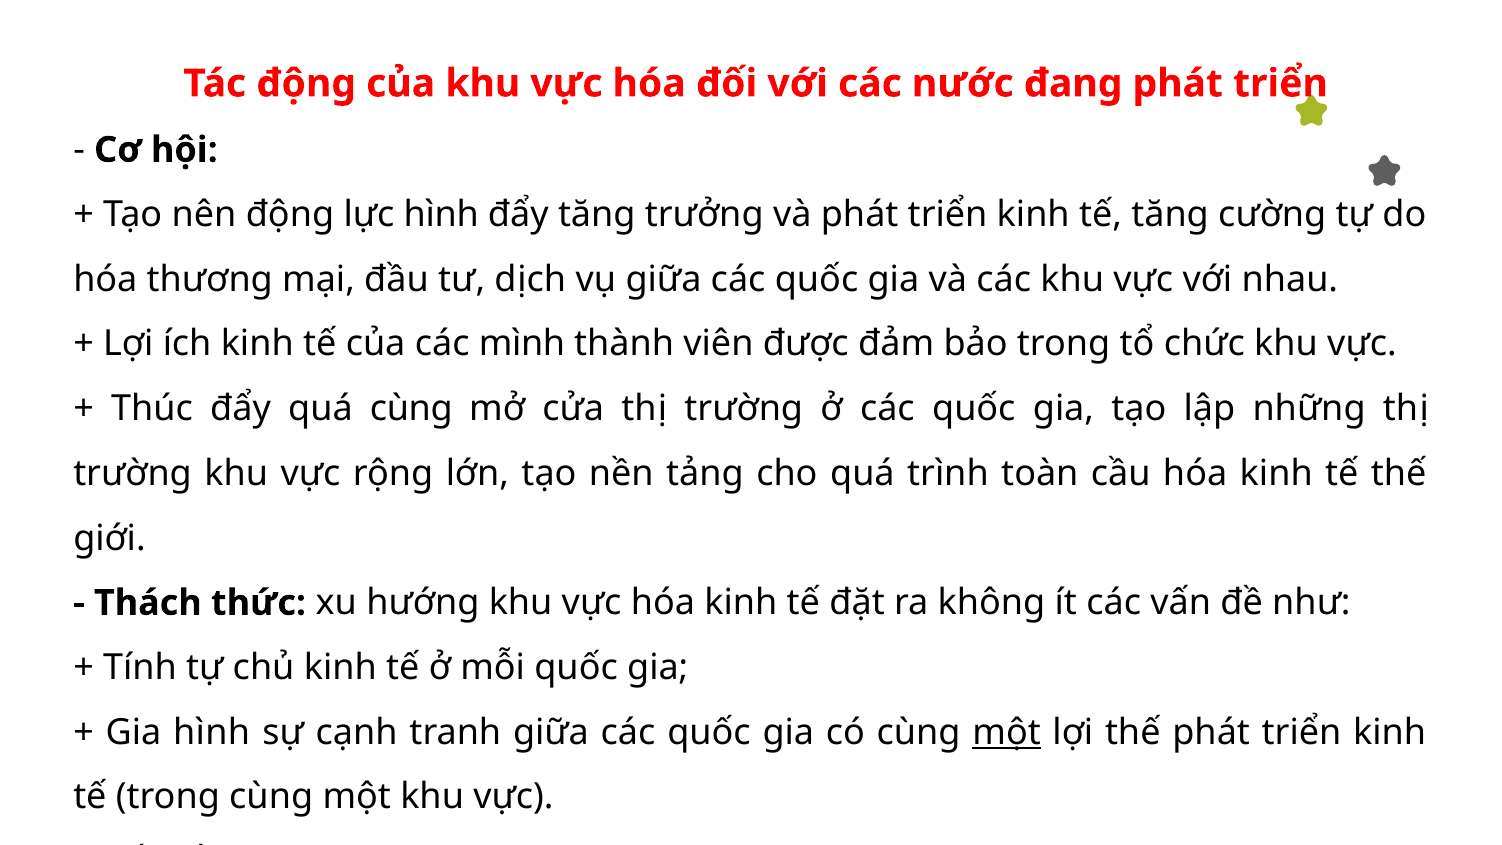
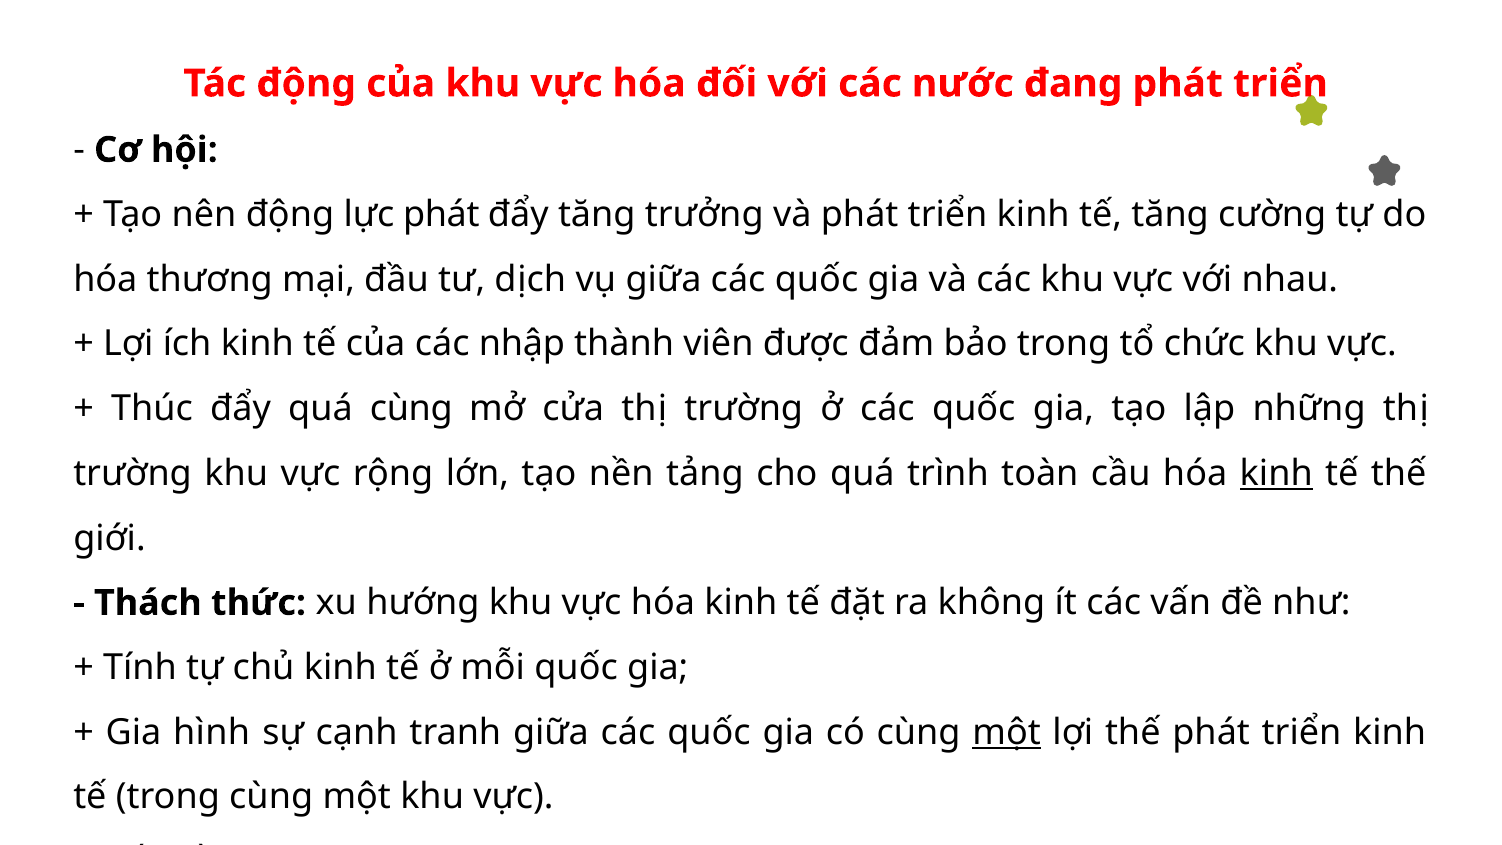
lực hình: hình -> phát
mình: mình -> nhập
kinh at (1276, 473) underline: none -> present
